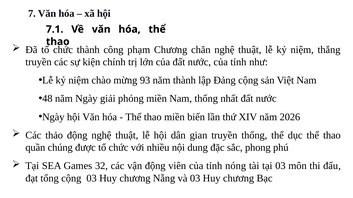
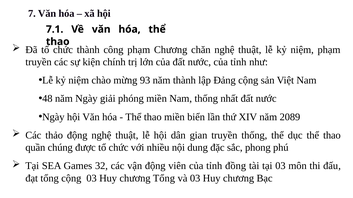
niệm thắng: thắng -> phạm
2026: 2026 -> 2089
nóng: nóng -> đồng
chương Nẵng: Nẵng -> Tổng
